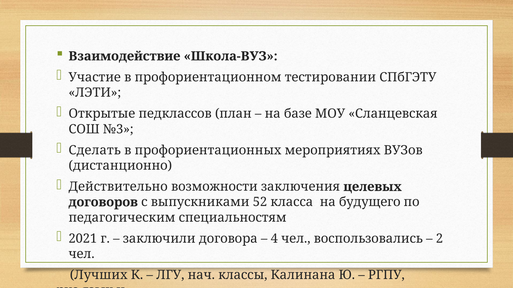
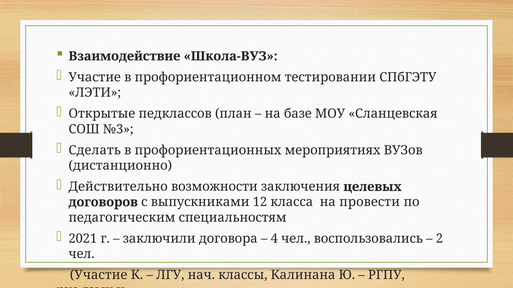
52: 52 -> 12
будущего: будущего -> провести
Лучших at (99, 276): Лучших -> Участие
